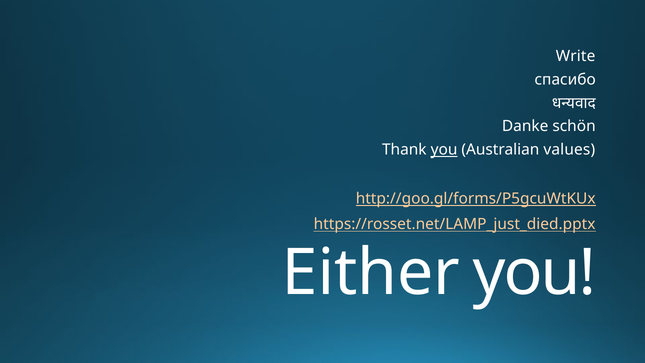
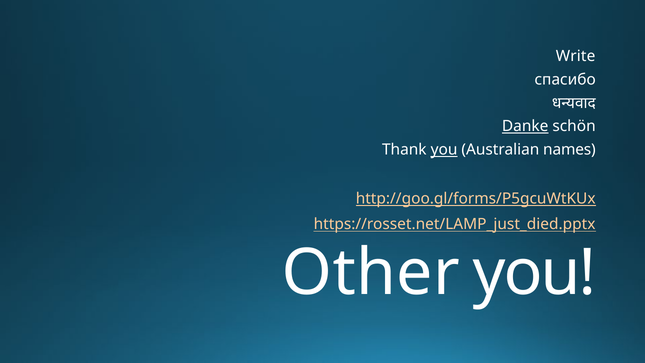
Danke underline: none -> present
values: values -> names
Either: Either -> Other
